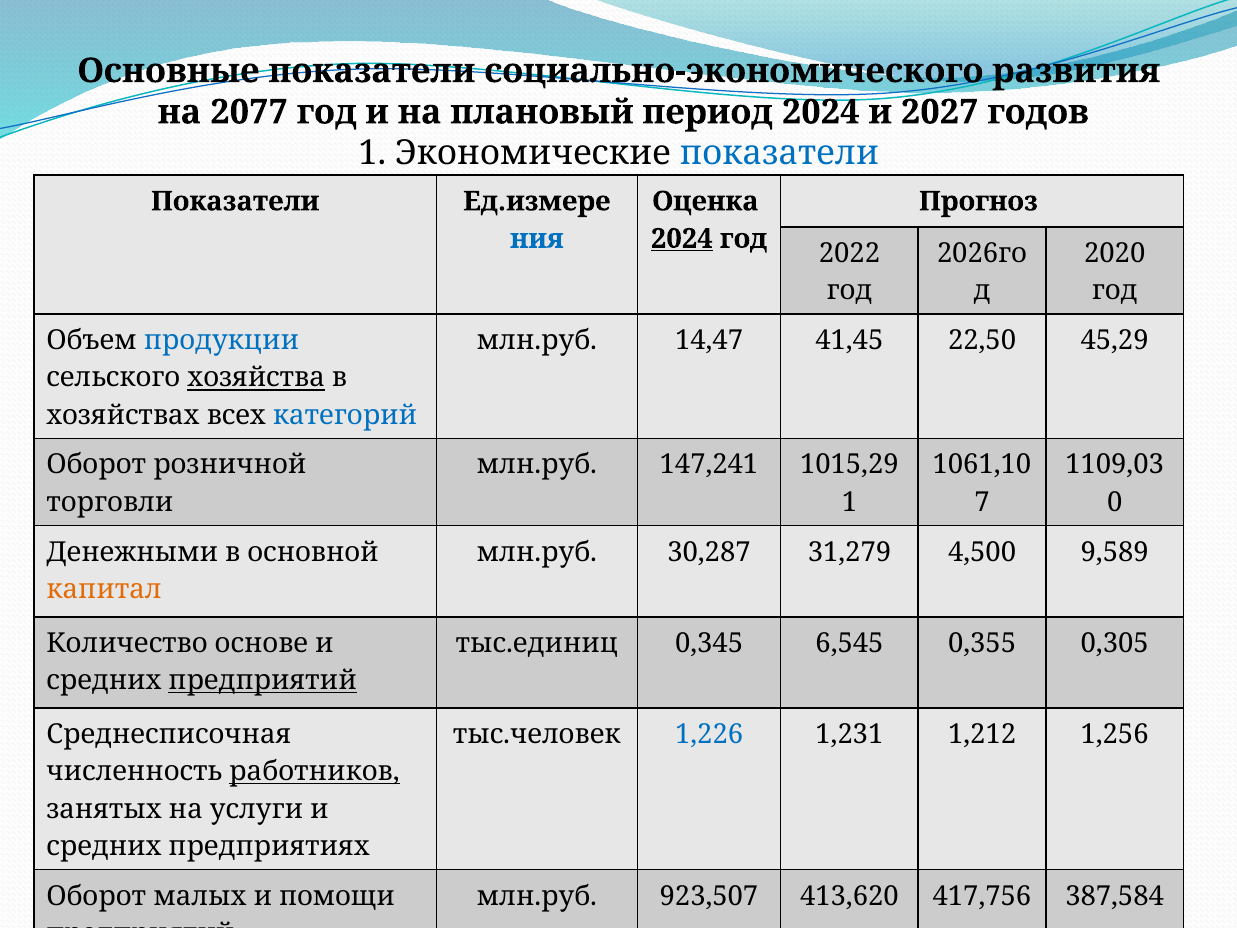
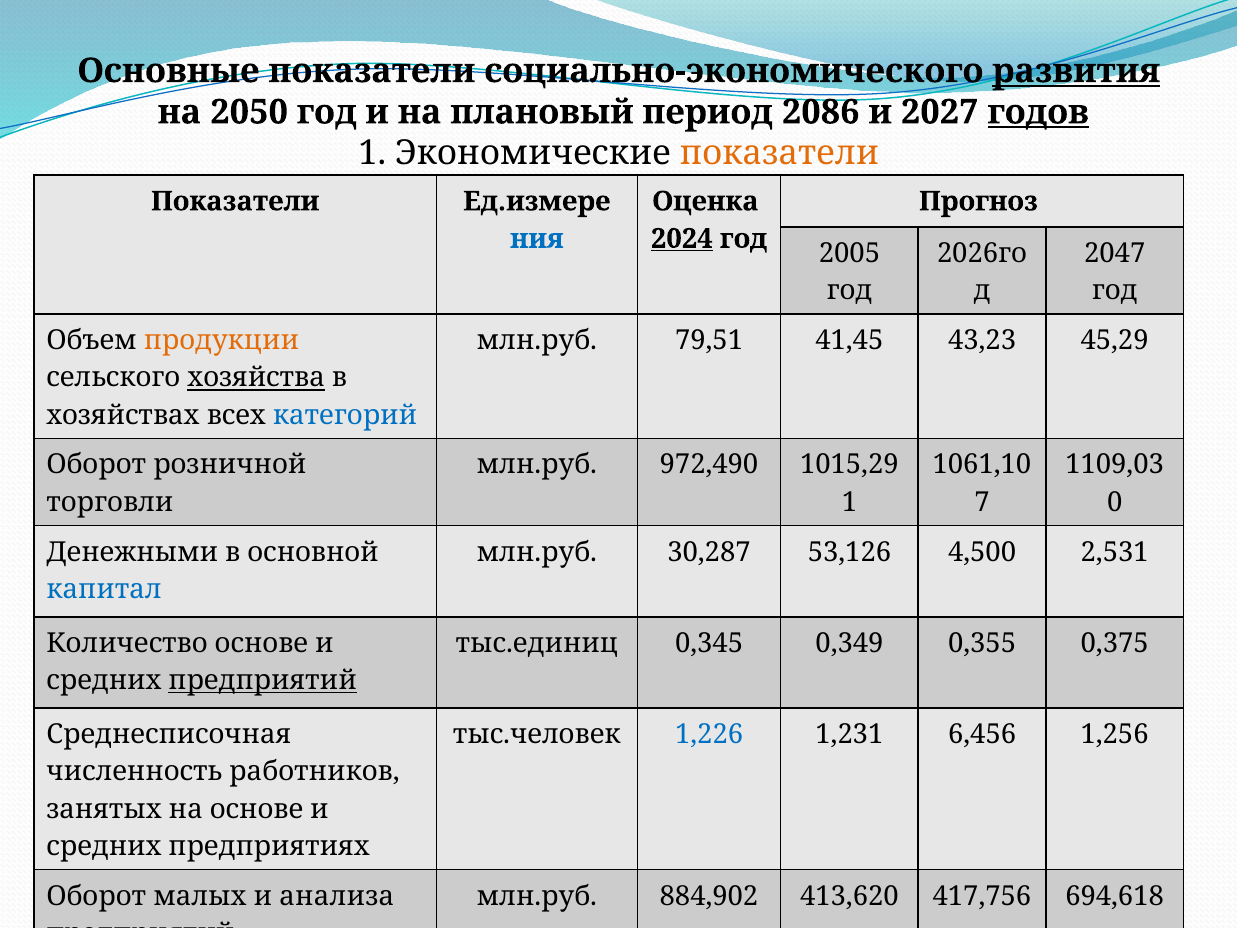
развития underline: none -> present
2077: 2077 -> 2050
период 2024: 2024 -> 2086
годов underline: none -> present
показатели at (779, 153) colour: blue -> orange
2022: 2022 -> 2005
2020: 2020 -> 2047
продукции colour: blue -> orange
14,47: 14,47 -> 79,51
22,50: 22,50 -> 43,23
147,241: 147,241 -> 972,490
31,279: 31,279 -> 53,126
9,589: 9,589 -> 2,531
капитал colour: orange -> blue
6,545: 6,545 -> 0,349
0,305: 0,305 -> 0,375
1,212: 1,212 -> 6,456
работников underline: present -> none
на услуги: услуги -> основе
помощи: помощи -> анализа
923,507: 923,507 -> 884,902
387,584: 387,584 -> 694,618
